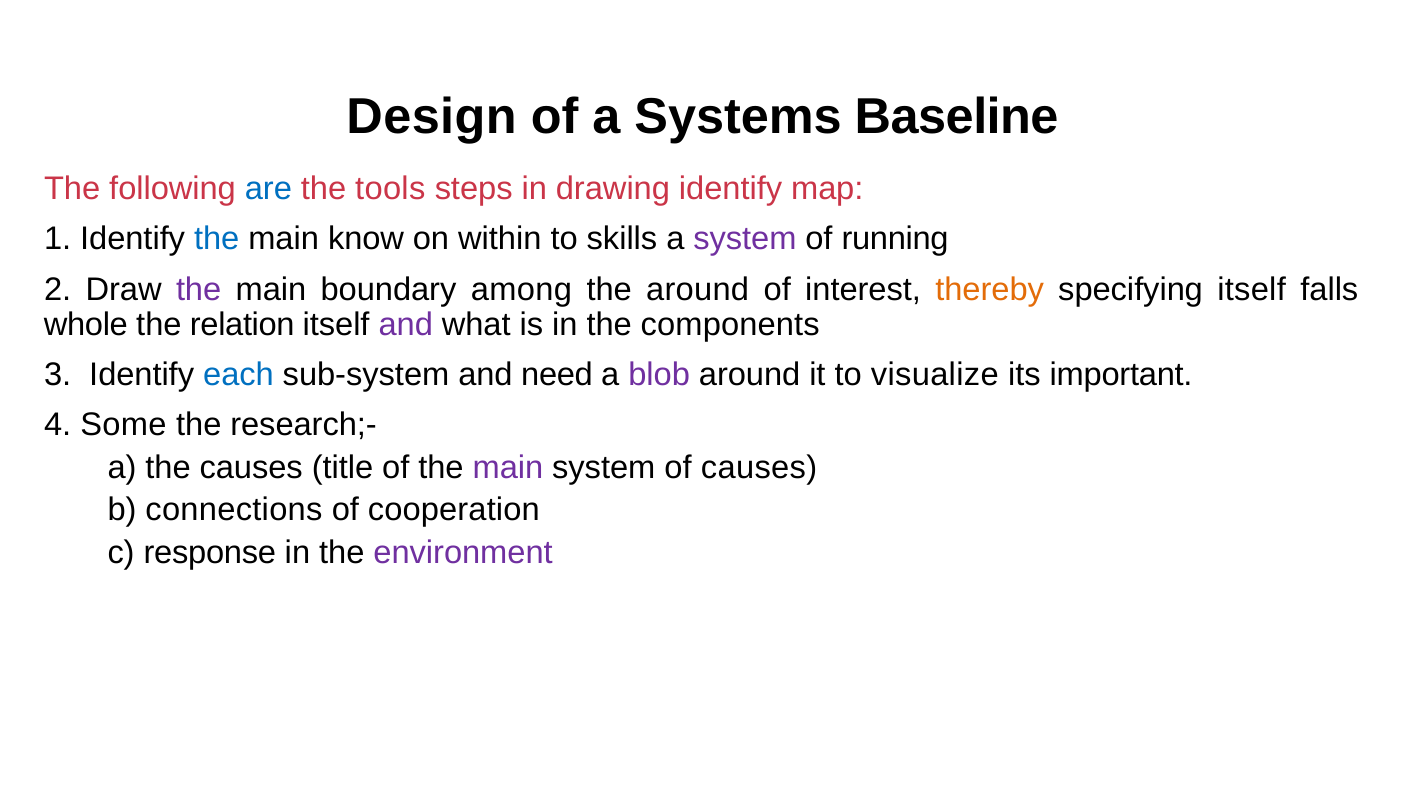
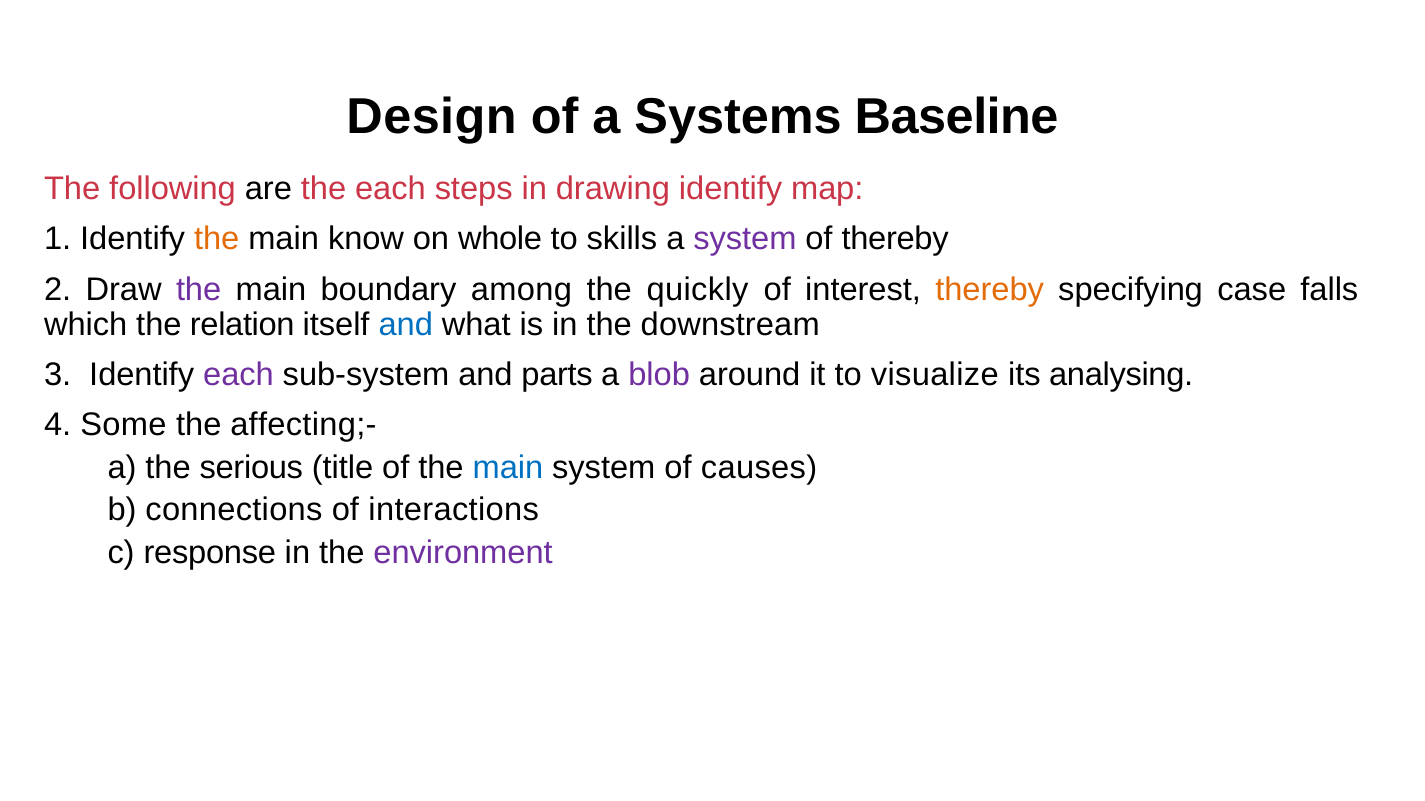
are colour: blue -> black
the tools: tools -> each
the at (217, 239) colour: blue -> orange
within: within -> whole
of running: running -> thereby
the around: around -> quickly
specifying itself: itself -> case
whole: whole -> which
and at (406, 325) colour: purple -> blue
components: components -> downstream
each at (239, 375) colour: blue -> purple
need: need -> parts
important: important -> analysing
research;-: research;- -> affecting;-
the causes: causes -> serious
main at (508, 468) colour: purple -> blue
cooperation: cooperation -> interactions
